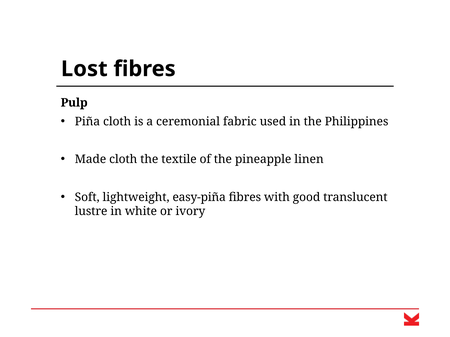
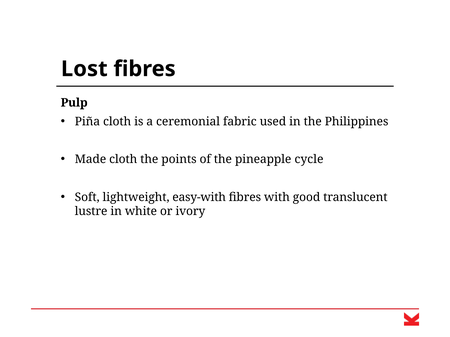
textile: textile -> points
linen: linen -> cycle
easy-piña: easy-piña -> easy-with
